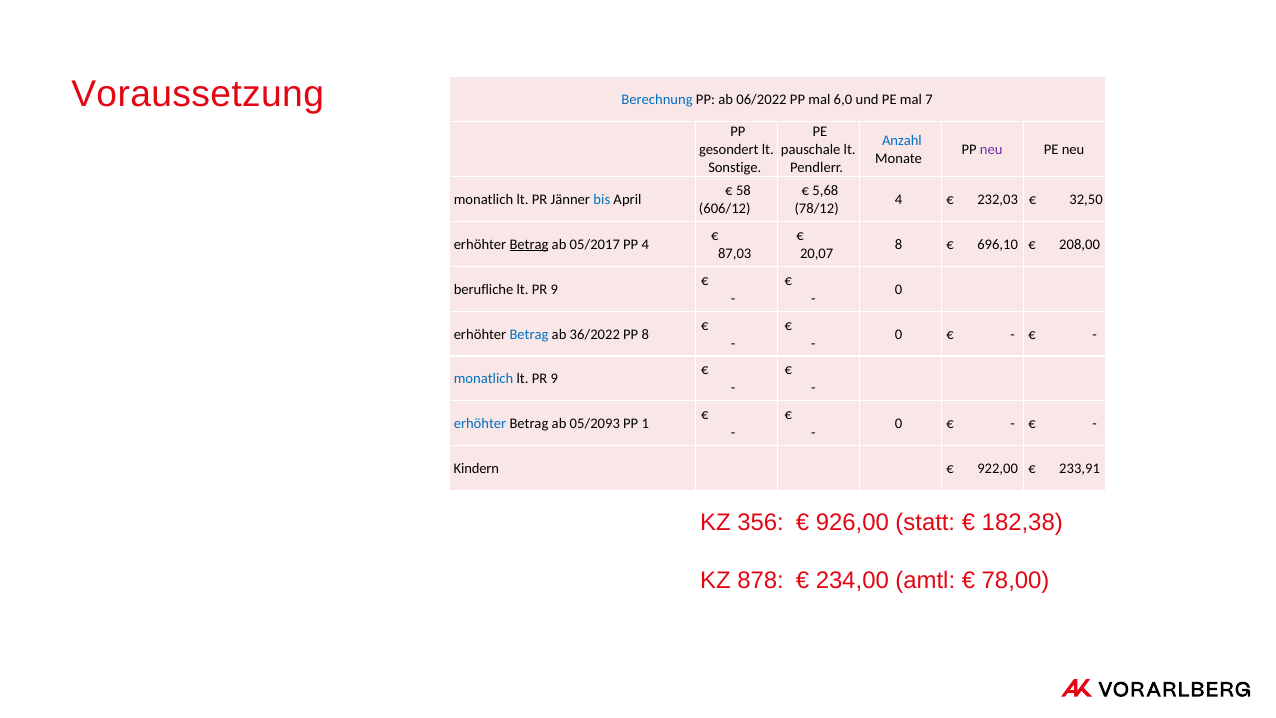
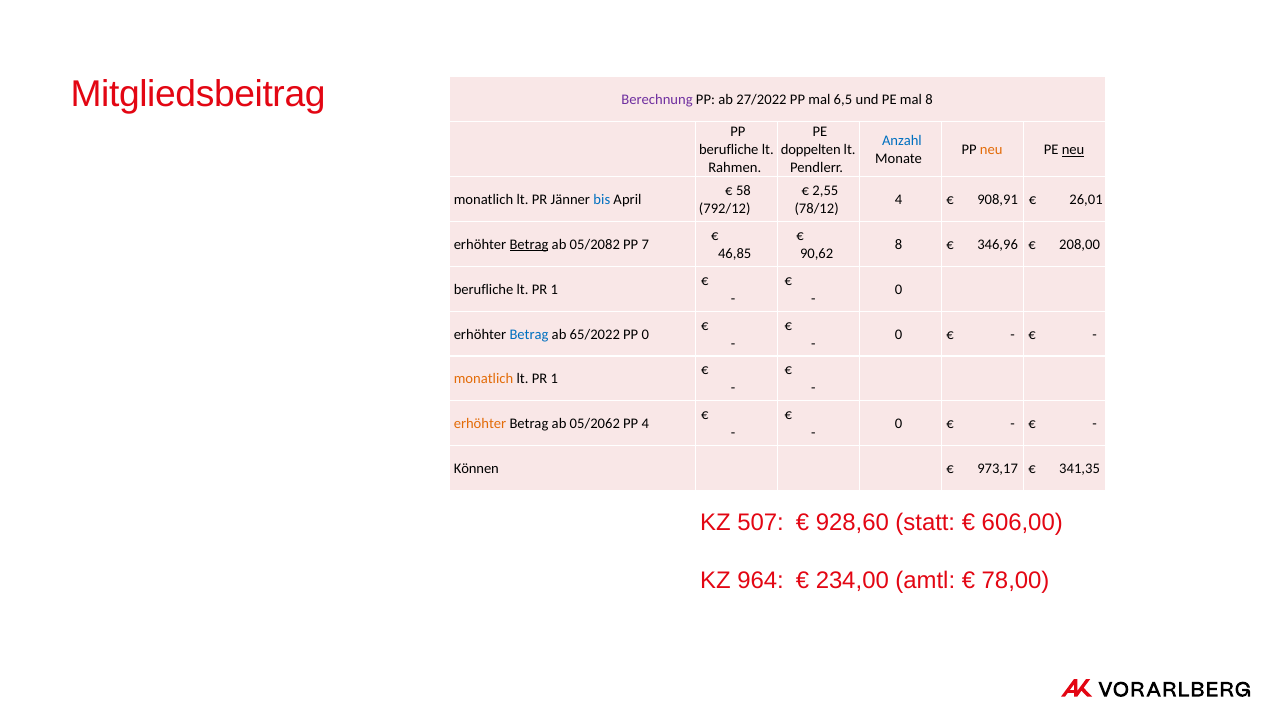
Voraussetzung: Voraussetzung -> Mitgliedsbeitrag
Berechnung colour: blue -> purple
06/2022: 06/2022 -> 27/2022
6,0: 6,0 -> 6,5
mal 7: 7 -> 8
gesondert at (729, 150): gesondert -> berufliche
pauschale: pauschale -> doppelten
neu at (991, 150) colour: purple -> orange
neu at (1073, 150) underline: none -> present
Sonstige: Sonstige -> Rahmen
5,68: 5,68 -> 2,55
232,03: 232,03 -> 908,91
32,50: 32,50 -> 26,01
606/12: 606/12 -> 792/12
05/2017: 05/2017 -> 05/2082
PP 4: 4 -> 7
696,10: 696,10 -> 346,96
87,03: 87,03 -> 46,85
20,07: 20,07 -> 90,62
9 at (554, 289): 9 -> 1
36/2022: 36/2022 -> 65/2022
PP 8: 8 -> 0
monatlich at (483, 379) colour: blue -> orange
9 at (554, 379): 9 -> 1
erhöhter at (480, 424) colour: blue -> orange
05/2093: 05/2093 -> 05/2062
PP 1: 1 -> 4
Kindern: Kindern -> Können
922,00: 922,00 -> 973,17
233,91: 233,91 -> 341,35
356: 356 -> 507
926,00: 926,00 -> 928,60
182,38: 182,38 -> 606,00
878: 878 -> 964
